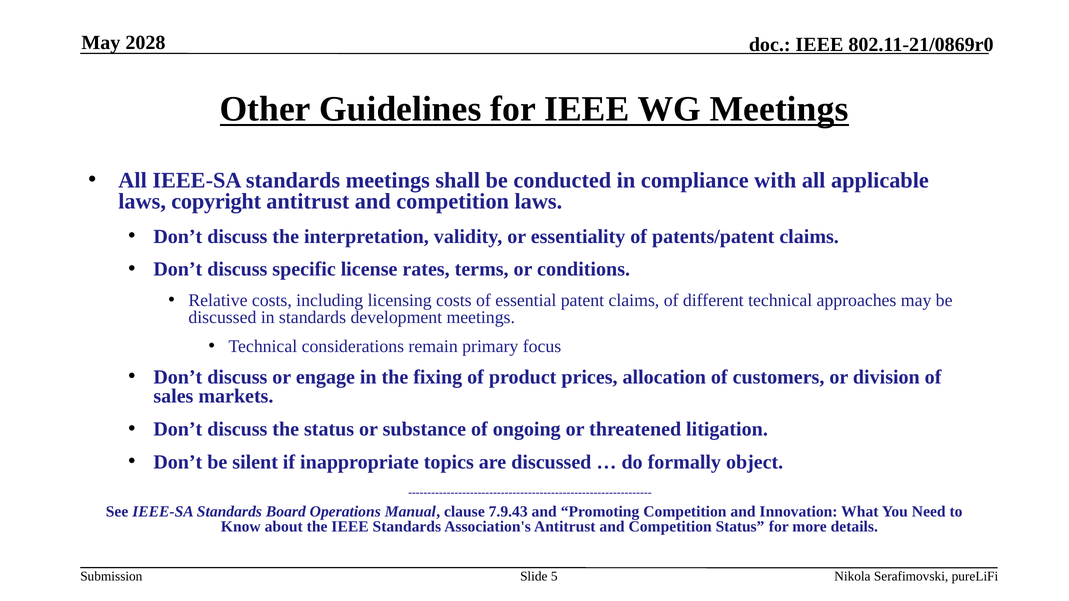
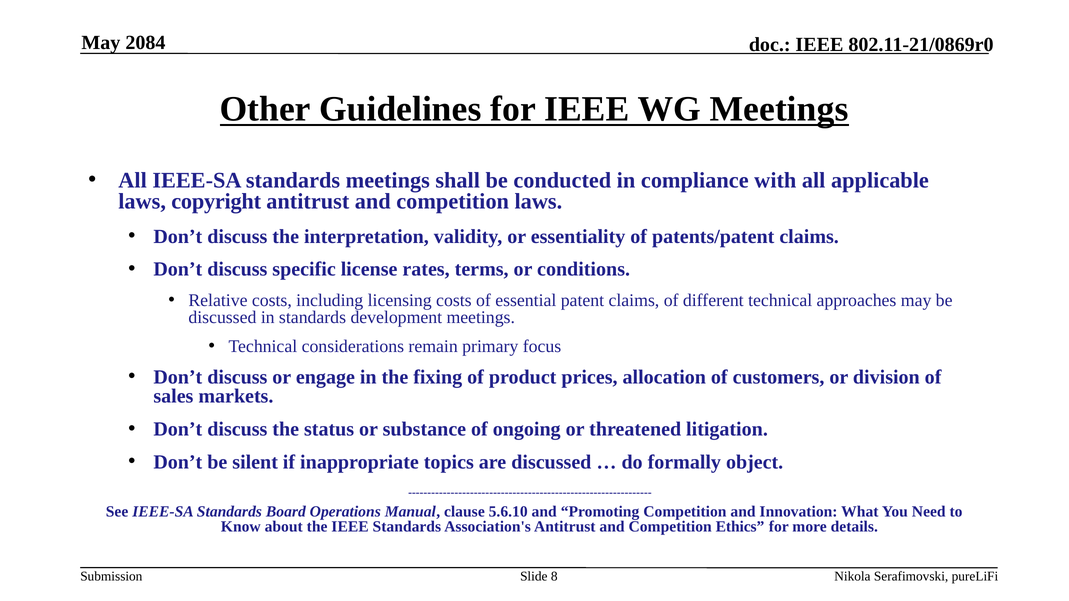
2028: 2028 -> 2084
7.9.43: 7.9.43 -> 5.6.10
Competition Status: Status -> Ethics
5: 5 -> 8
